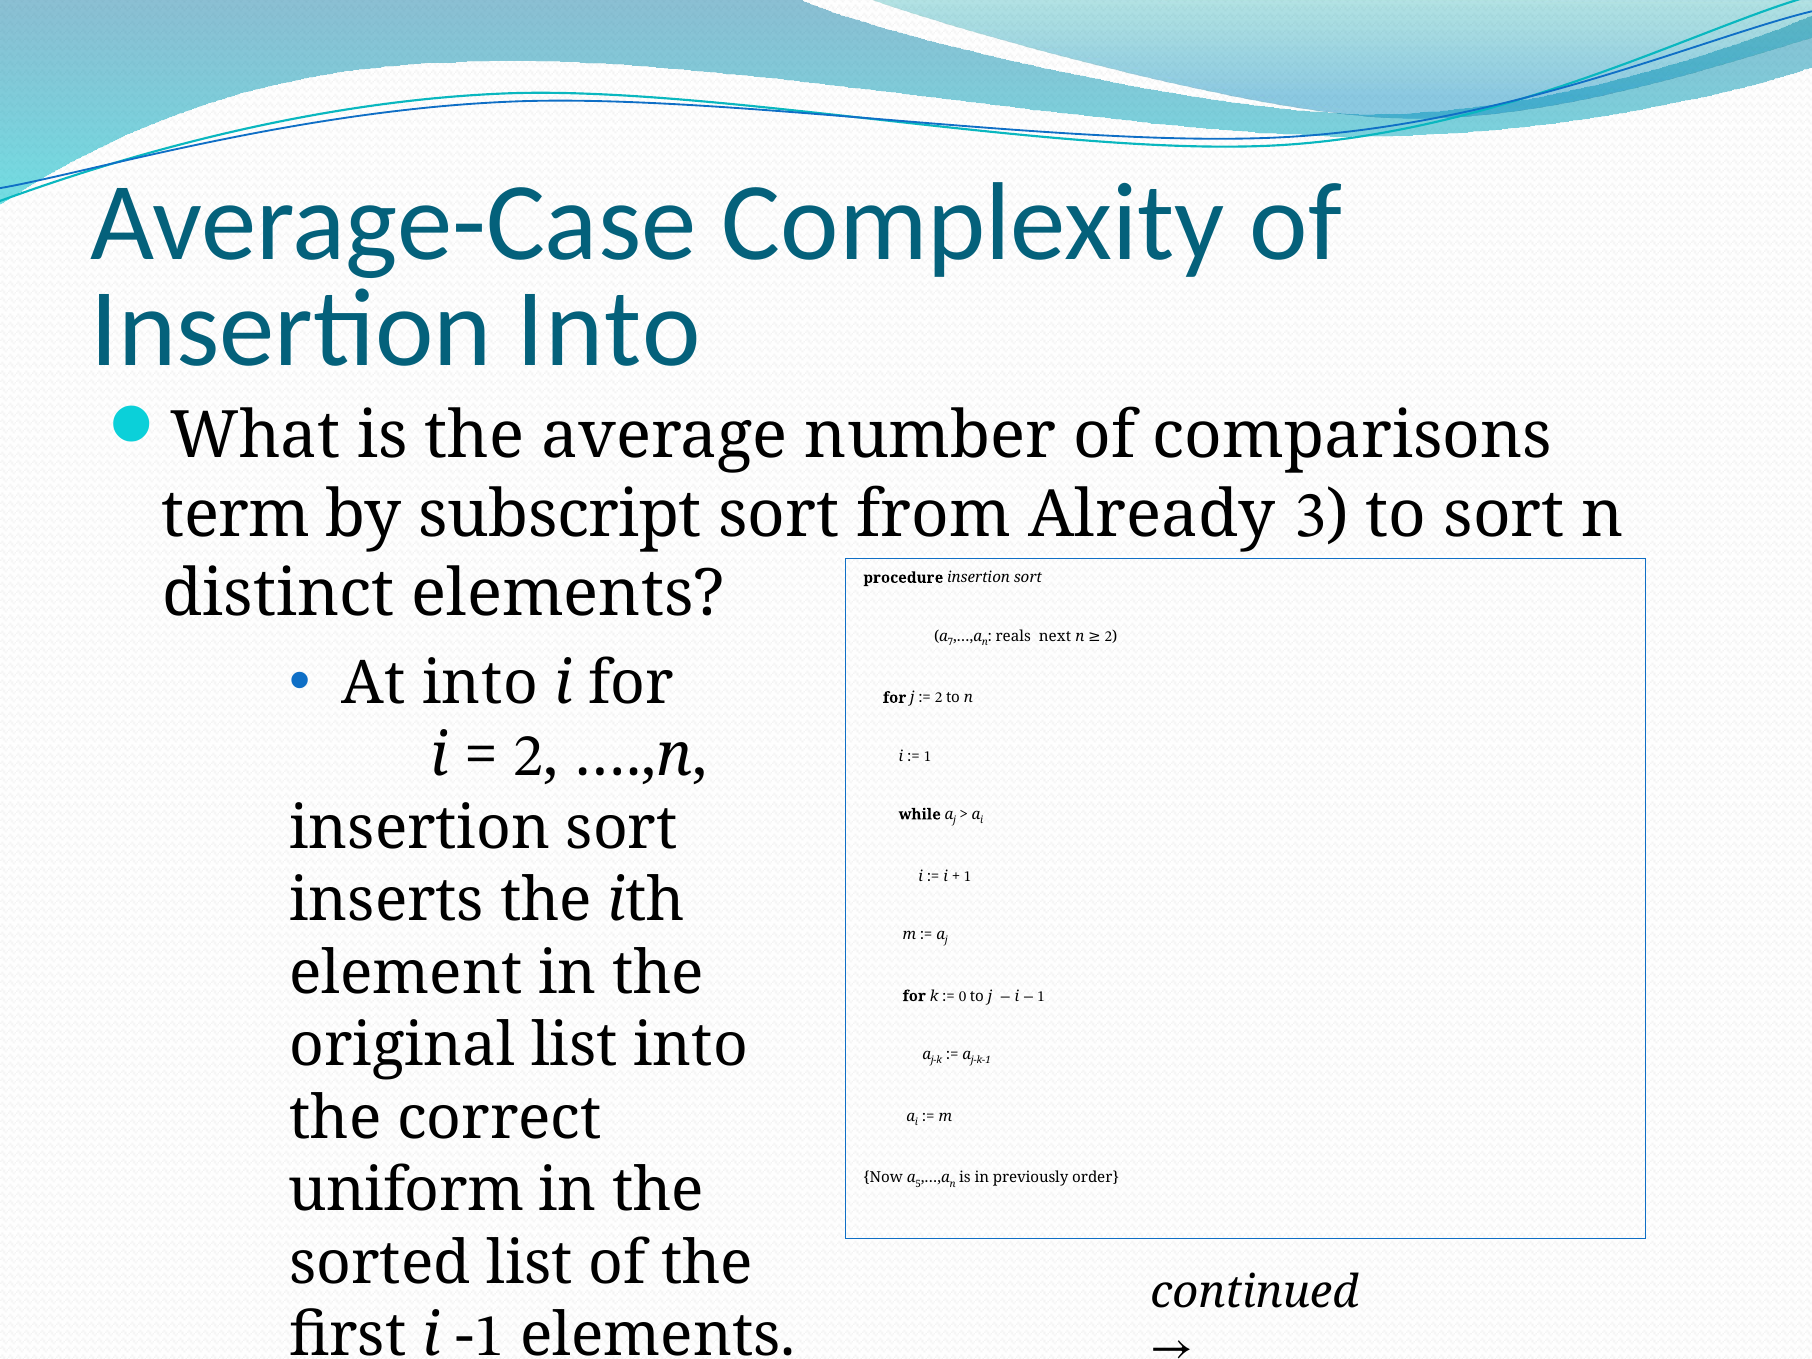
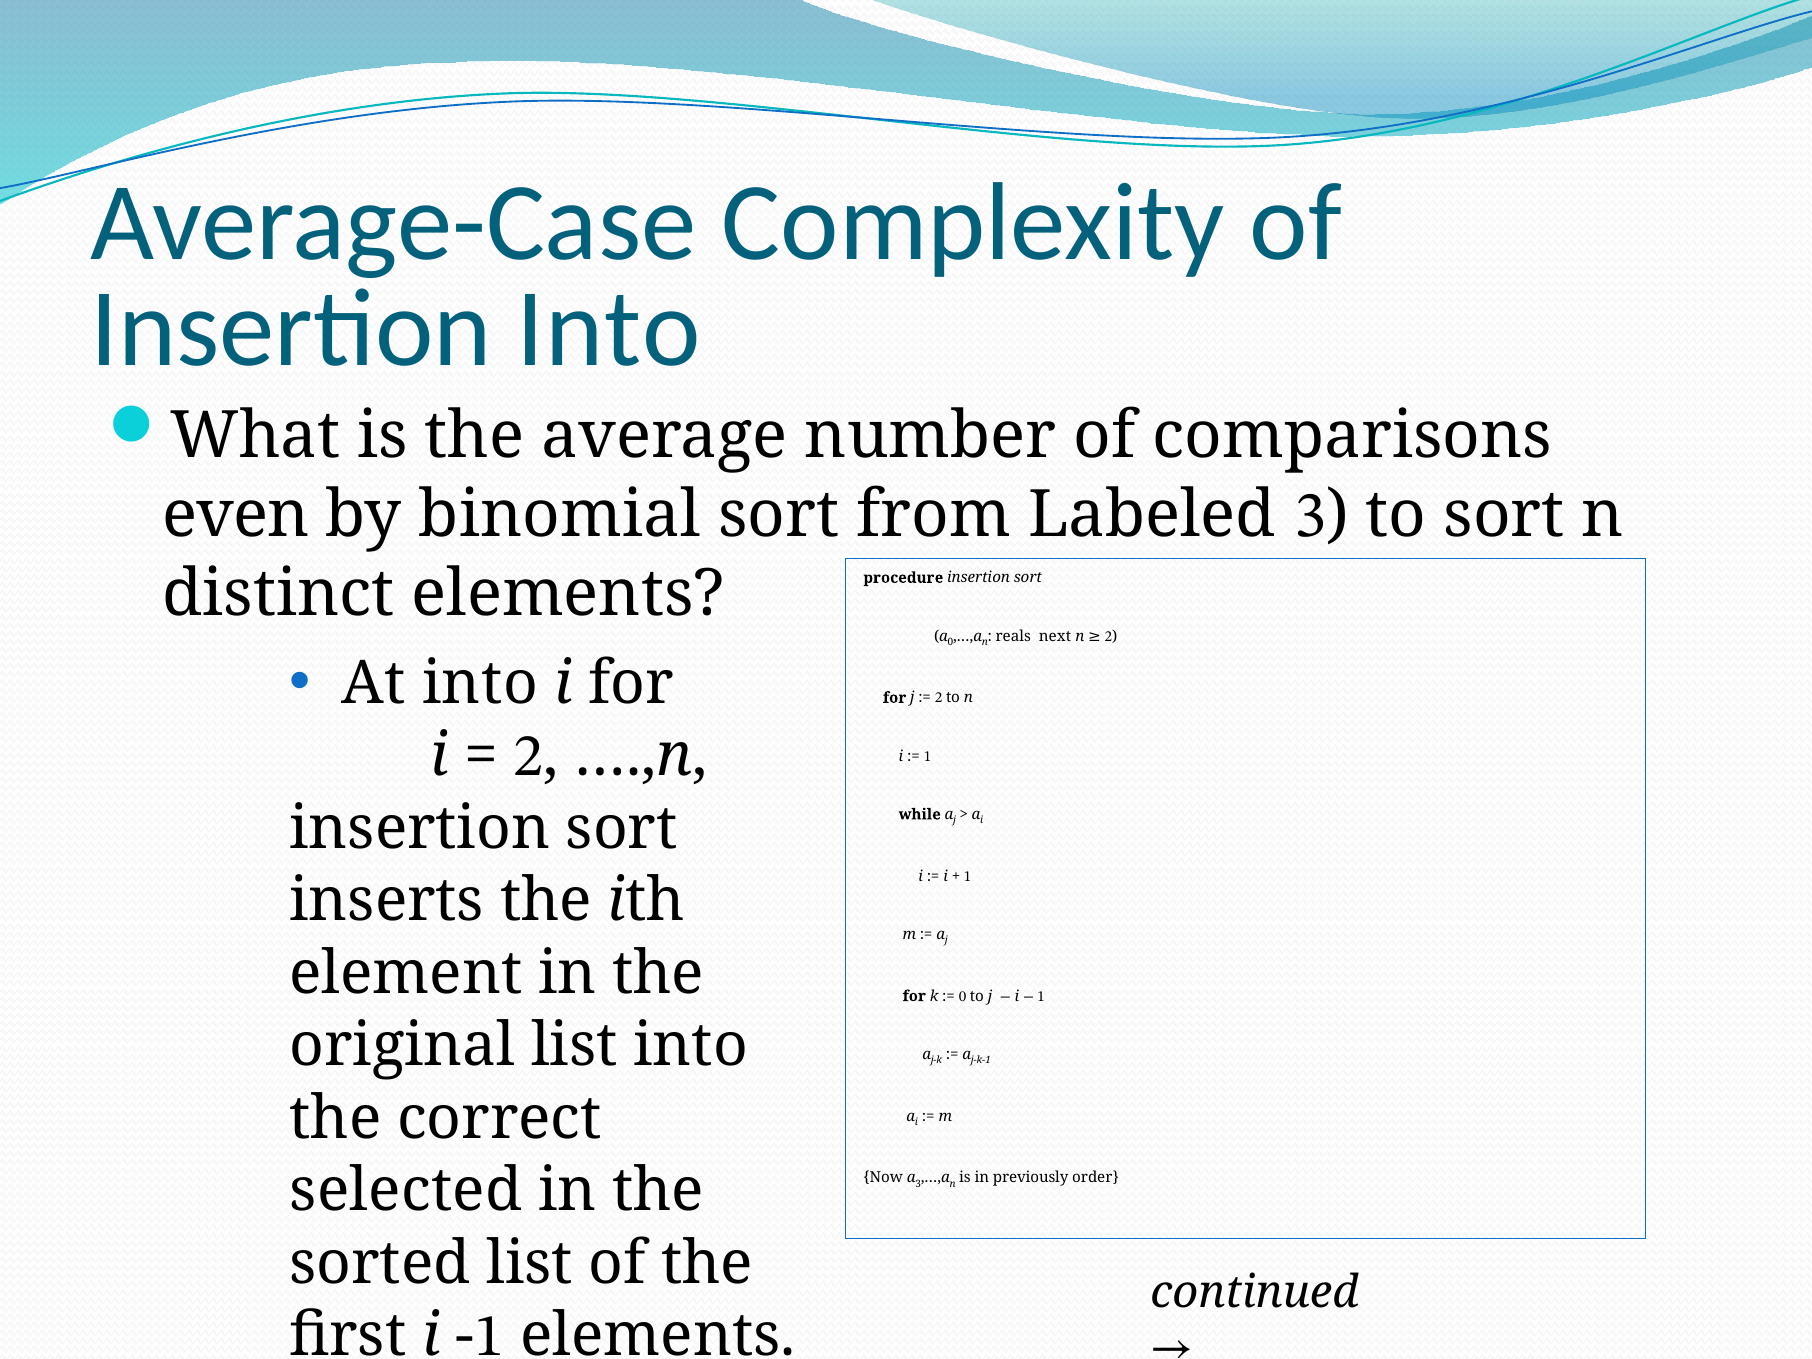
term: term -> even
subscript: subscript -> binomial
Already: Already -> Labeled
7 at (950, 642): 7 -> 0
5 at (918, 1184): 5 -> 3
uniform: uniform -> selected
